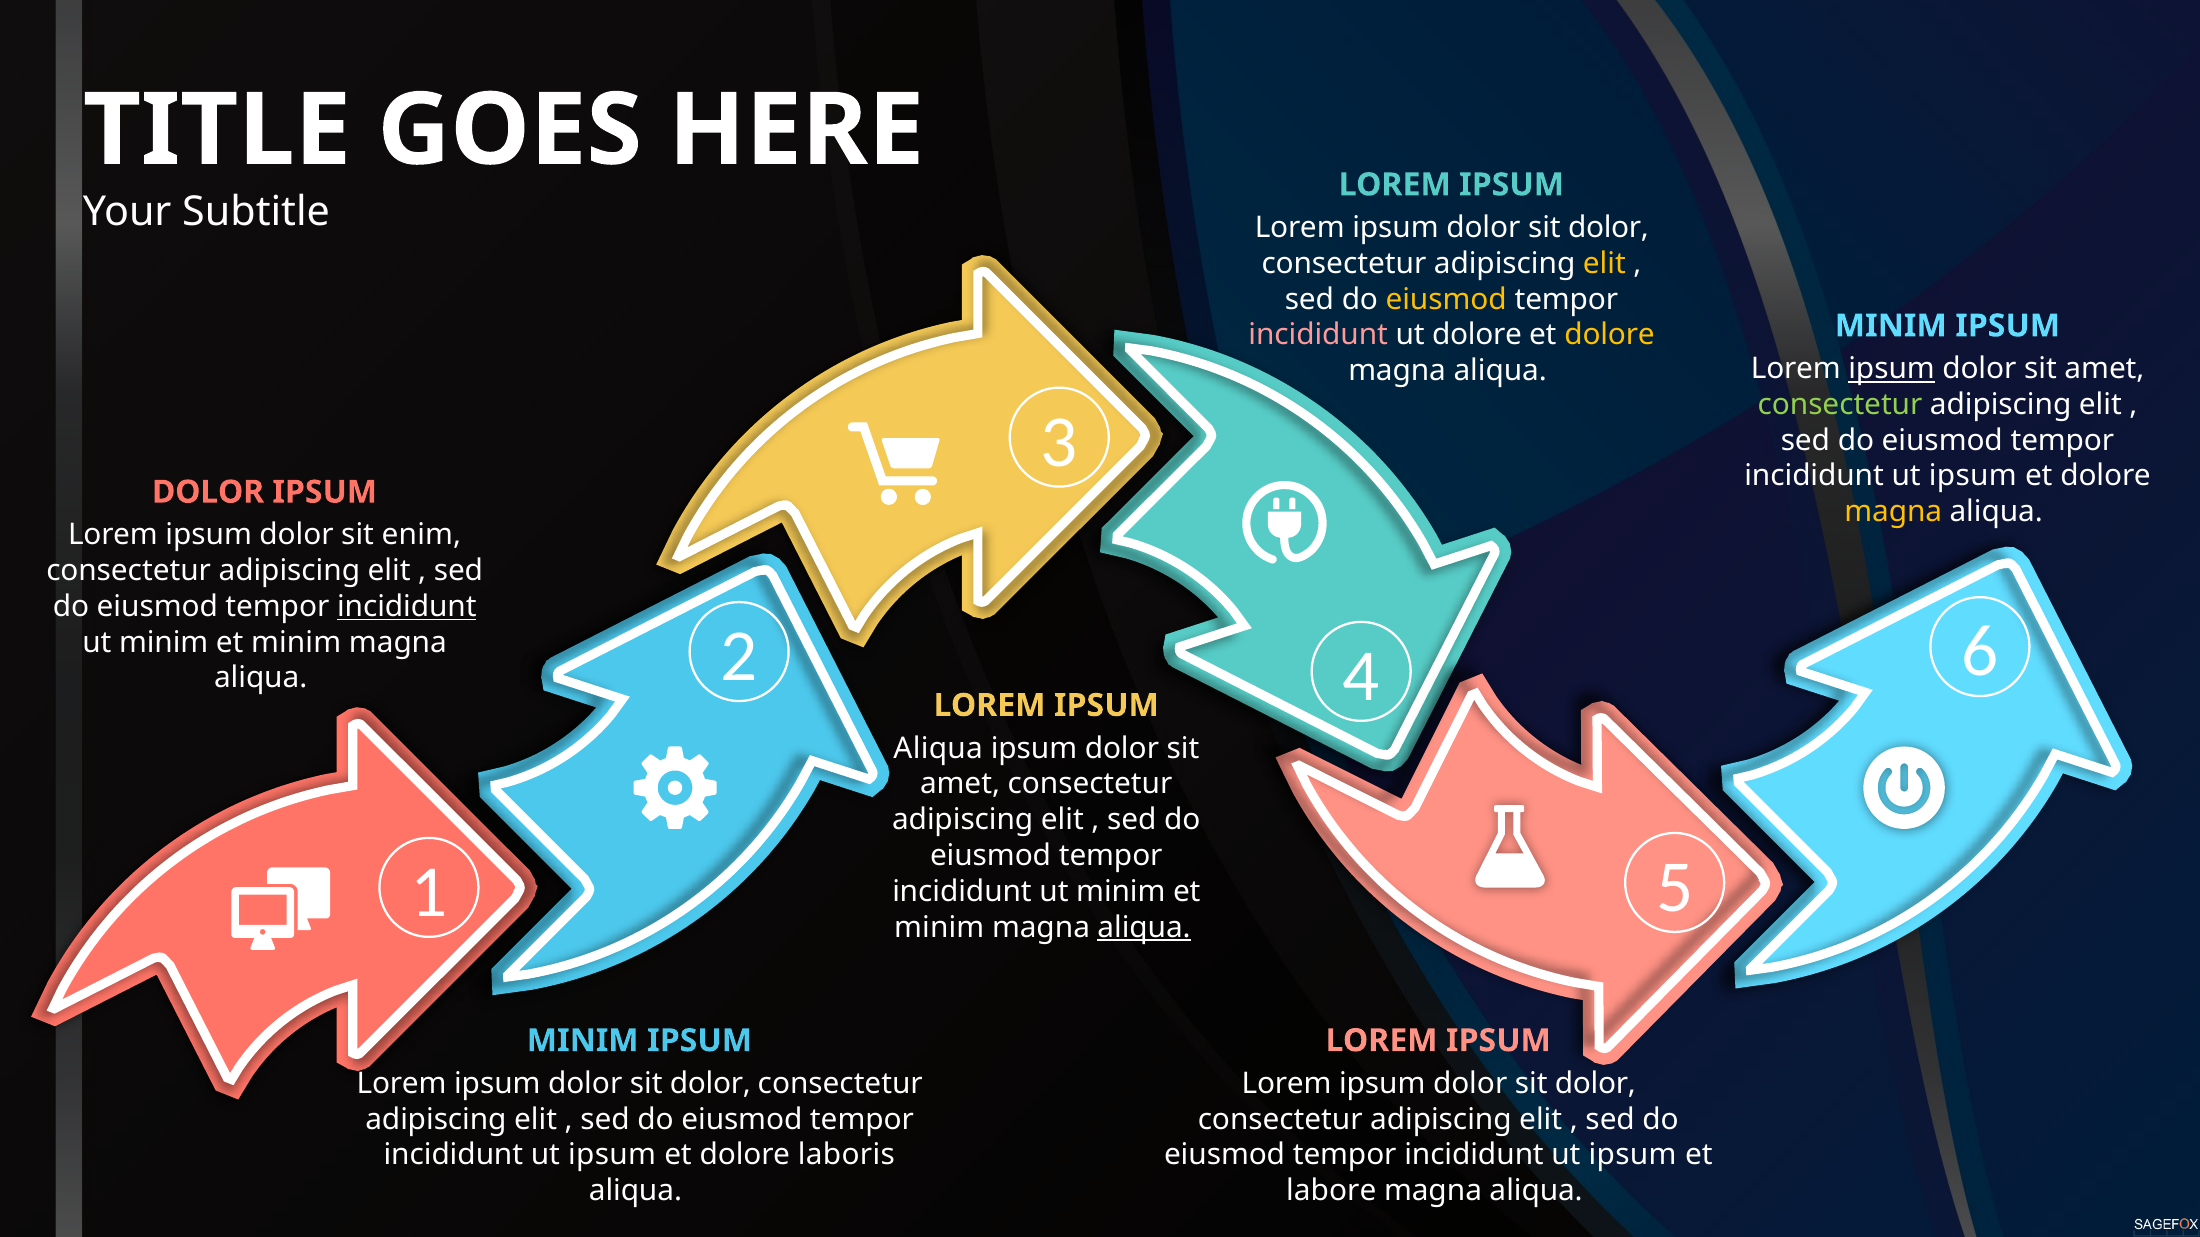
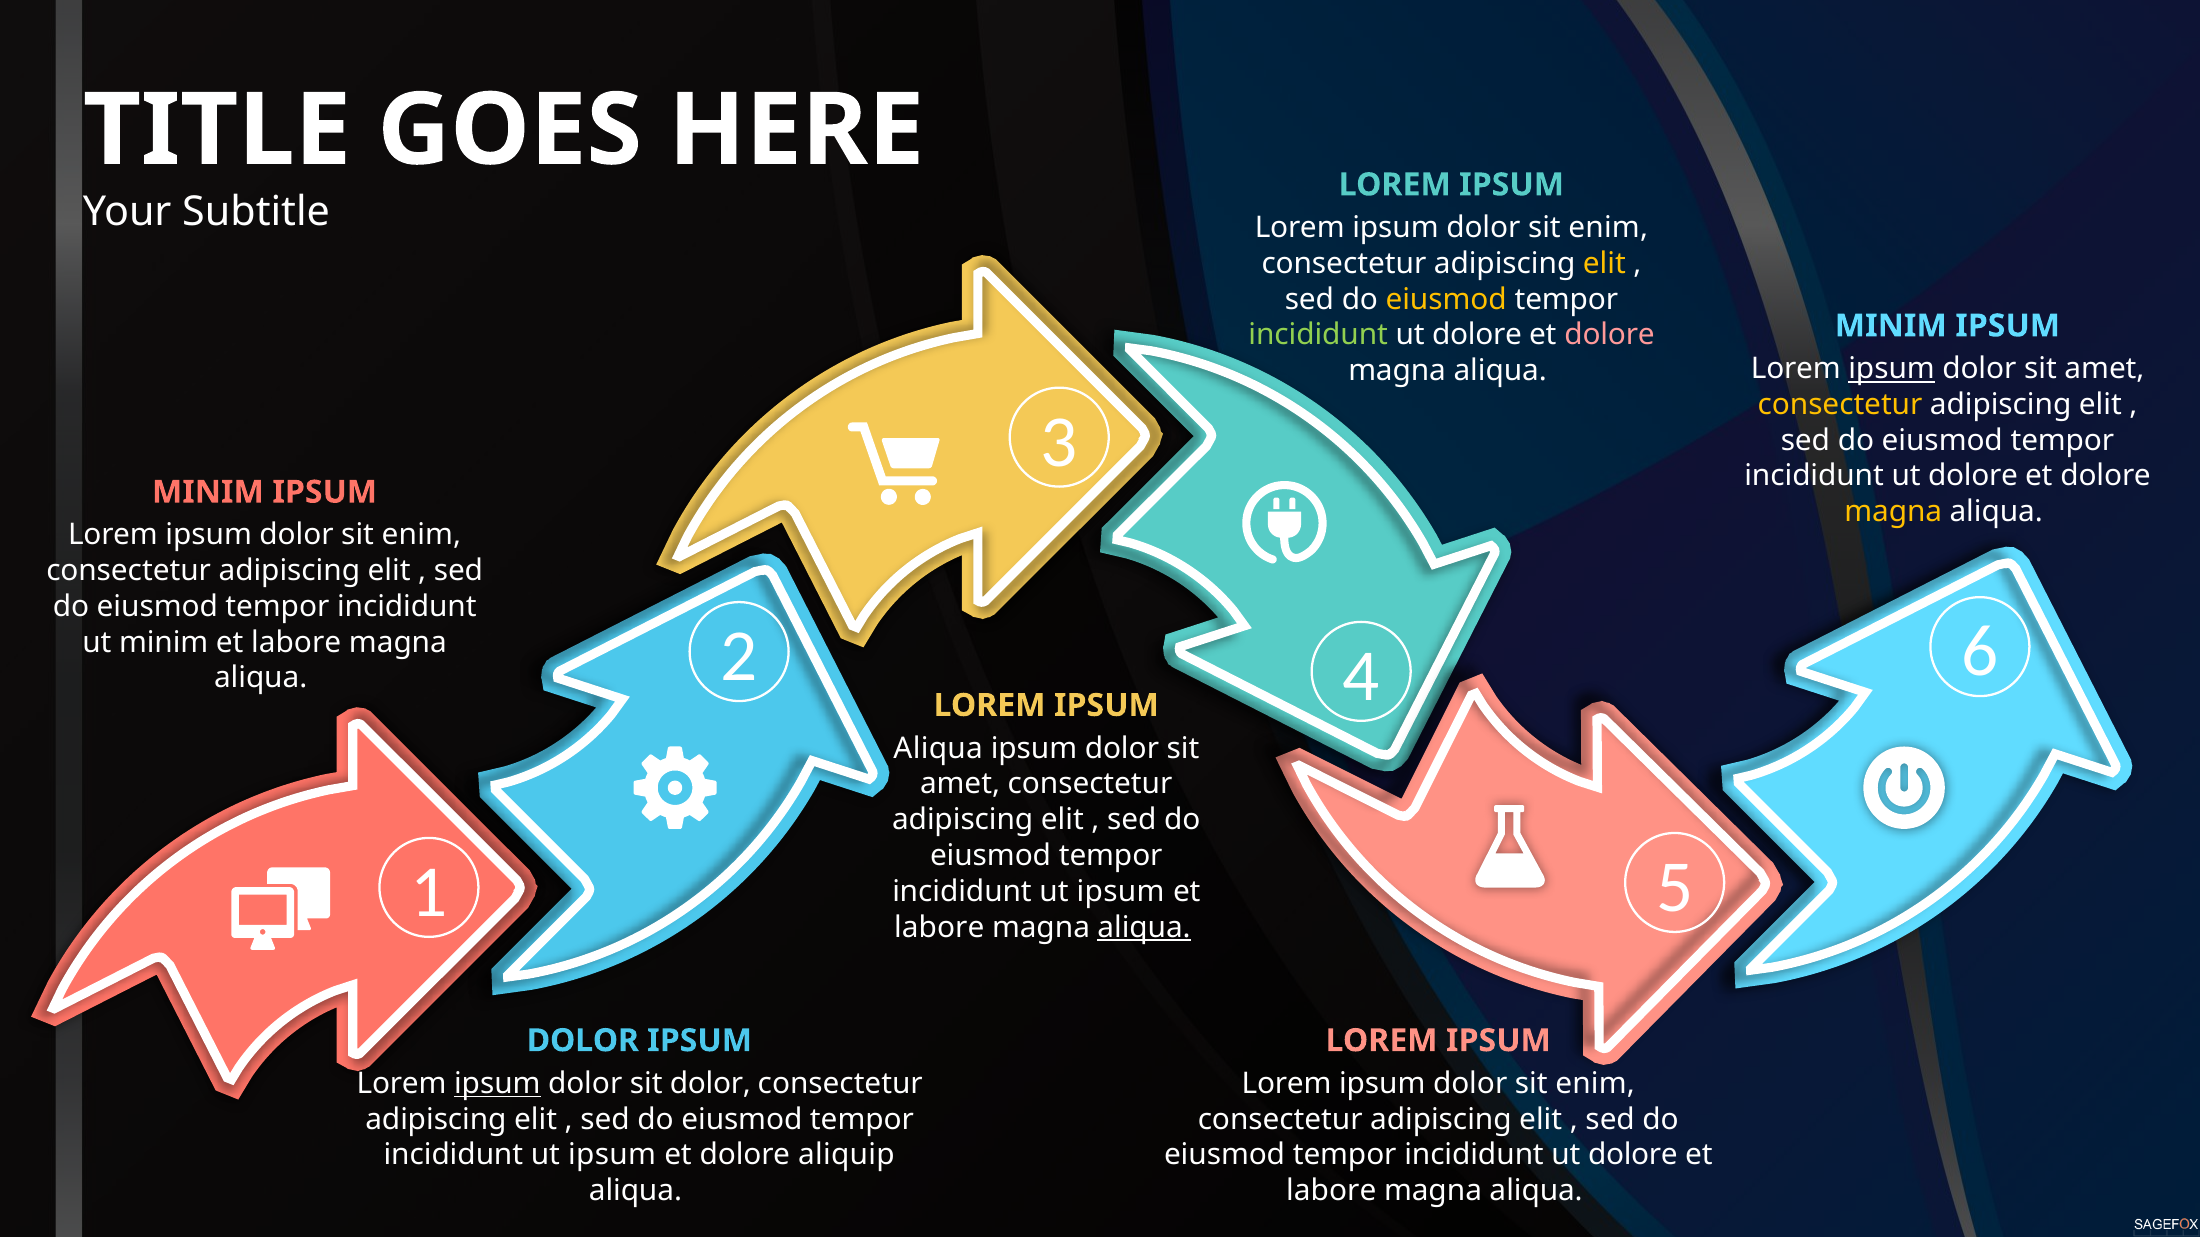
dolor at (1609, 228): dolor -> enim
incididunt at (1318, 335) colour: pink -> light green
dolore at (1610, 335) colour: yellow -> pink
consectetur at (1840, 405) colour: light green -> yellow
ipsum at (1973, 476): ipsum -> dolore
DOLOR at (208, 492): DOLOR -> MINIM
incididunt at (407, 607) underline: present -> none
minim at (296, 643): minim -> labore
minim at (1121, 892): minim -> ipsum
minim at (939, 928): minim -> labore
MINIM at (583, 1041): MINIM -> DOLOR
ipsum at (497, 1084) underline: none -> present
dolor at (1595, 1084): dolor -> enim
laboris: laboris -> aliquip
ipsum at (1633, 1156): ipsum -> dolore
